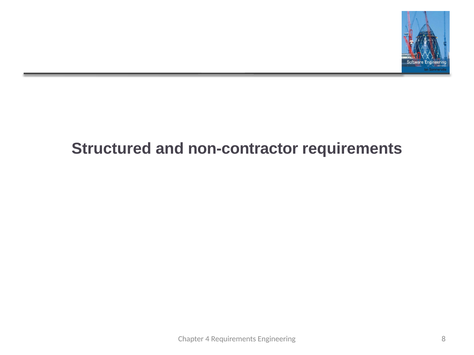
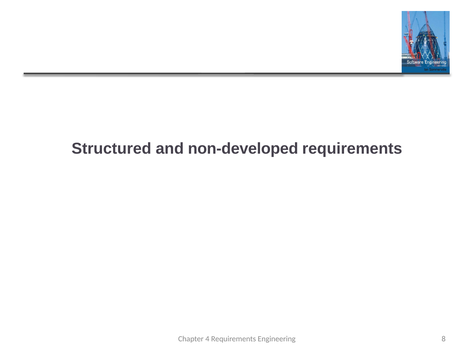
non-contractor: non-contractor -> non-developed
